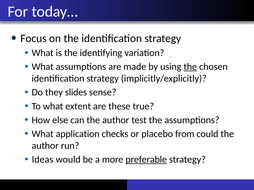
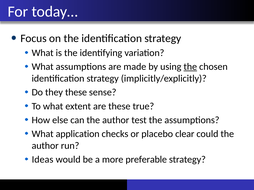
they slides: slides -> these
from: from -> clear
preferable underline: present -> none
